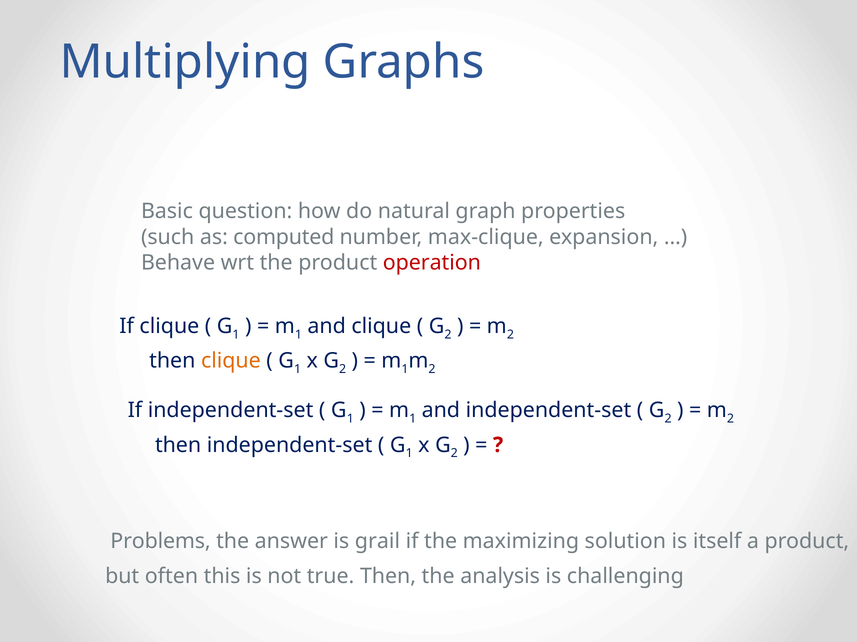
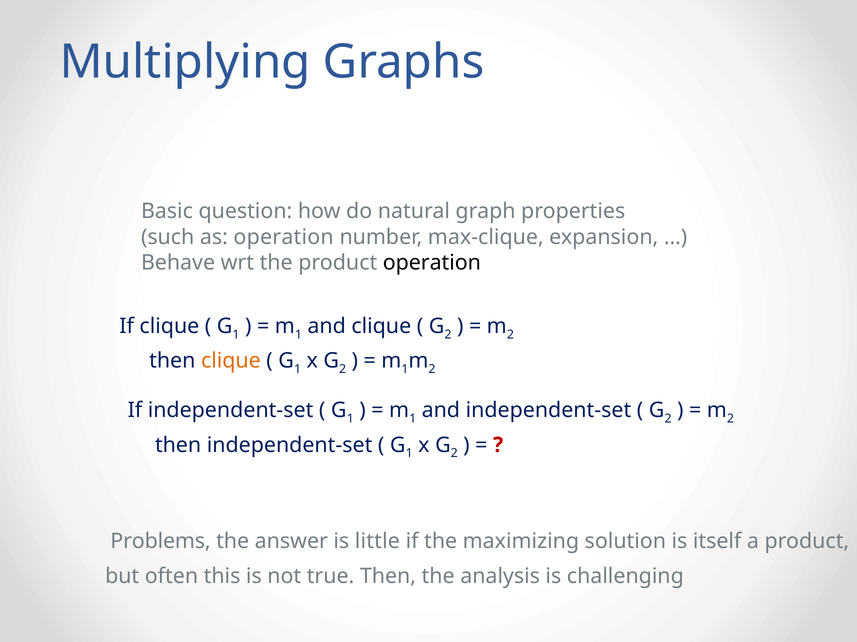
as computed: computed -> operation
operation at (432, 263) colour: red -> black
grail: grail -> little
